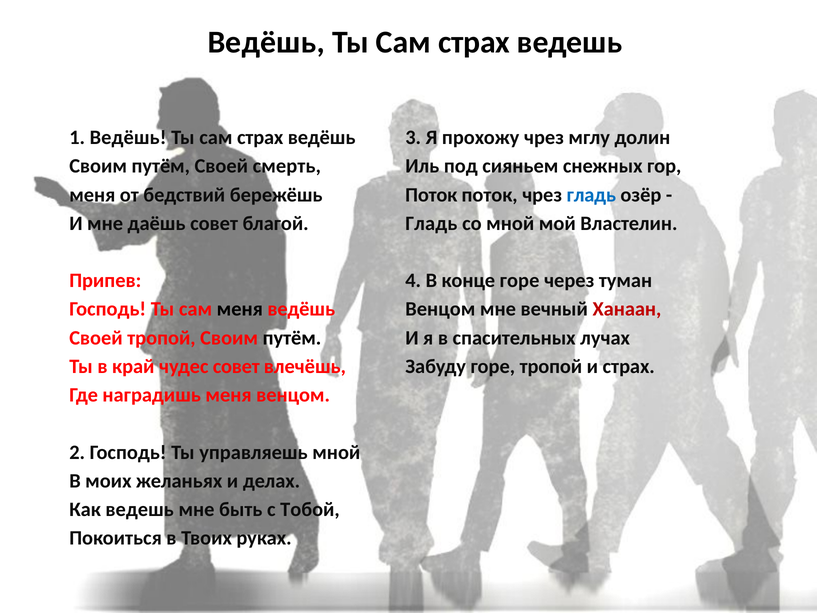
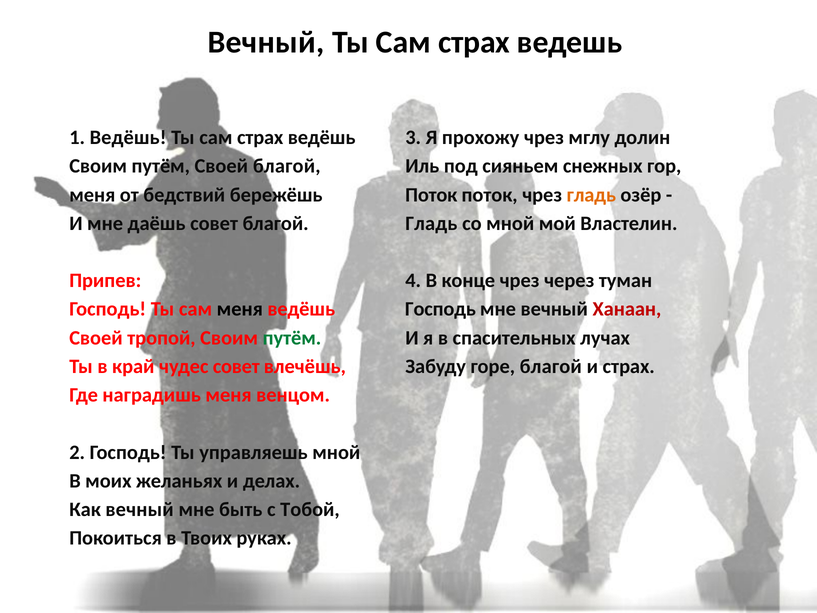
Ведёшь at (266, 42): Ведёшь -> Вечный
Своей смерть: смерть -> благой
гладь at (591, 195) colour: blue -> orange
конце горе: горе -> чрез
Венцом at (440, 309): Венцом -> Господь
путём at (292, 338) colour: black -> green
горе тропой: тропой -> благой
Как ведешь: ведешь -> вечный
